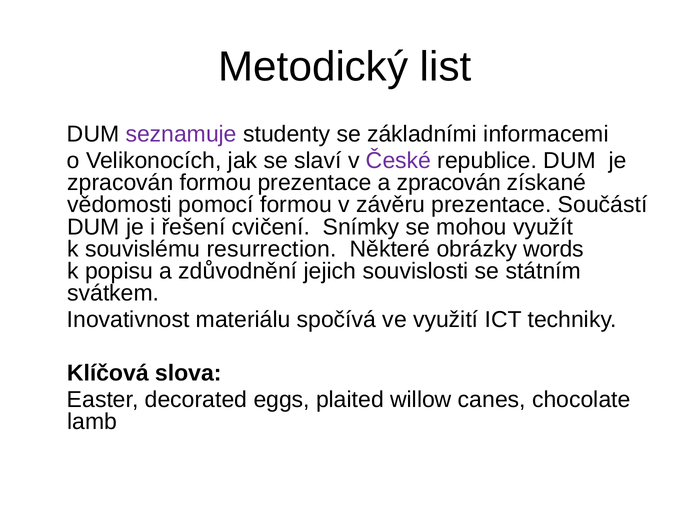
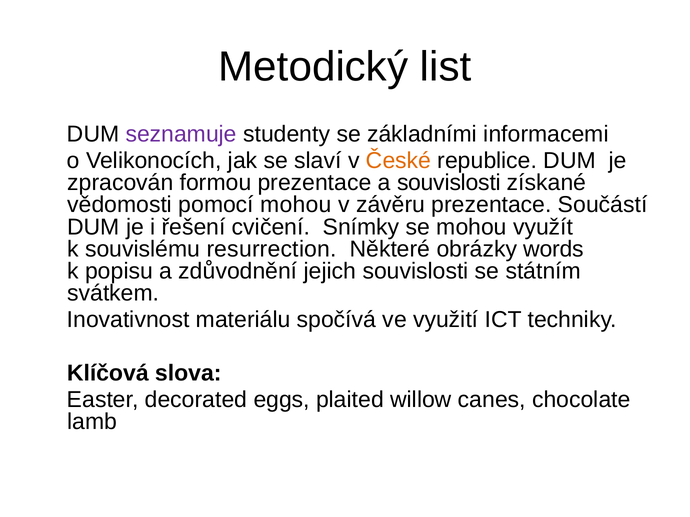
České colour: purple -> orange
a zpracován: zpracován -> souvislosti
pomocí formou: formou -> mohou
